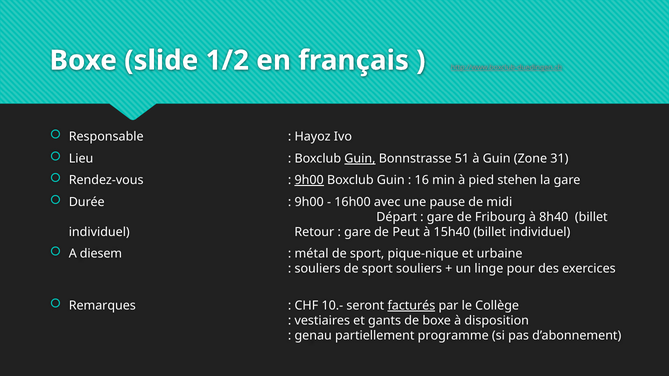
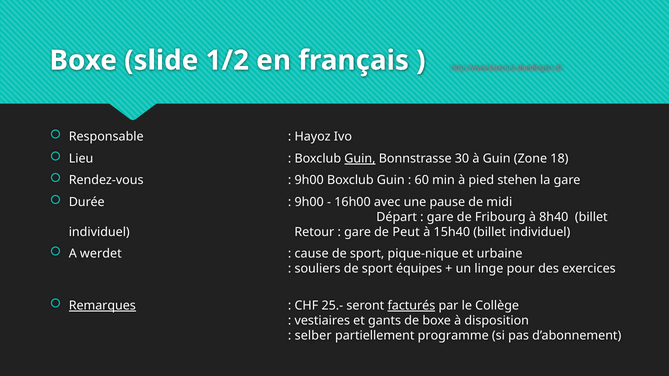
51: 51 -> 30
31: 31 -> 18
9h00 at (309, 180) underline: present -> none
16: 16 -> 60
diesem: diesem -> werdet
métal: métal -> cause
sport souliers: souliers -> équipes
Remarques underline: none -> present
10.-: 10.- -> 25.-
genau: genau -> selber
